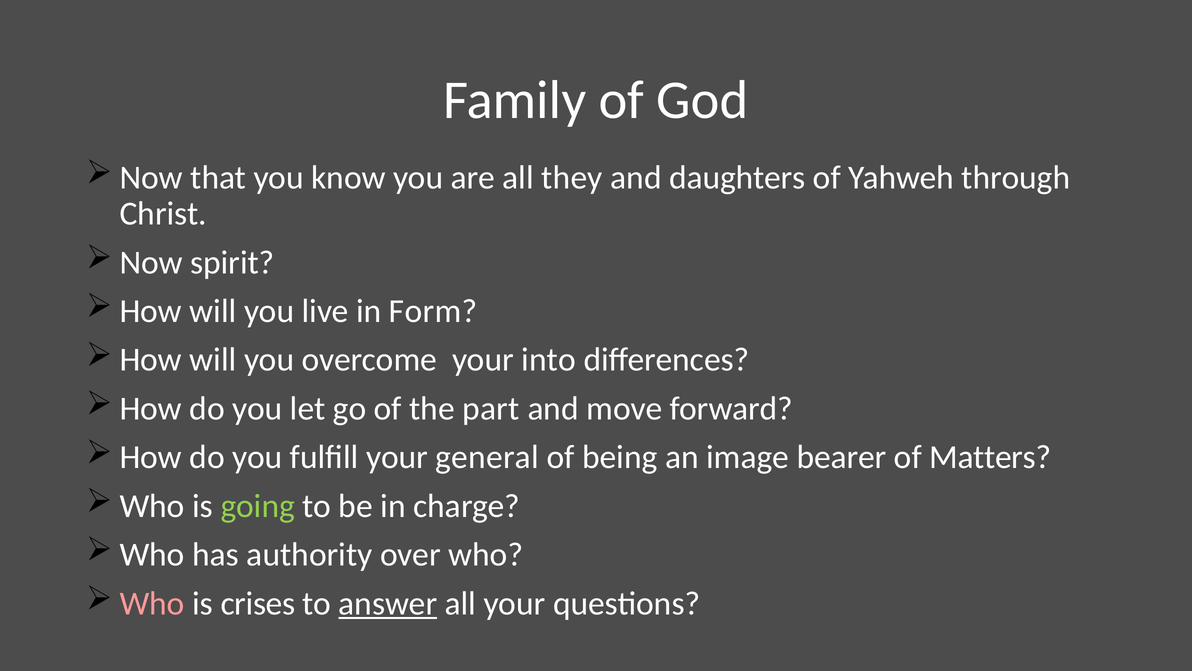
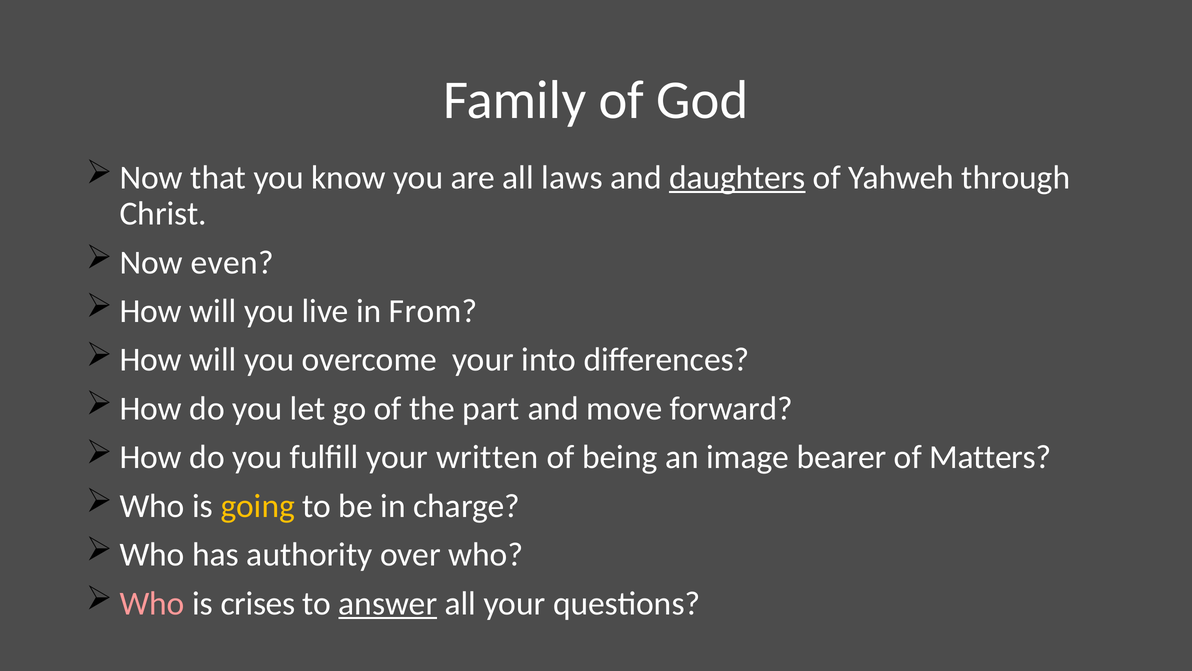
they: they -> laws
daughters underline: none -> present
spirit: spirit -> even
Form: Form -> From
general: general -> written
going colour: light green -> yellow
